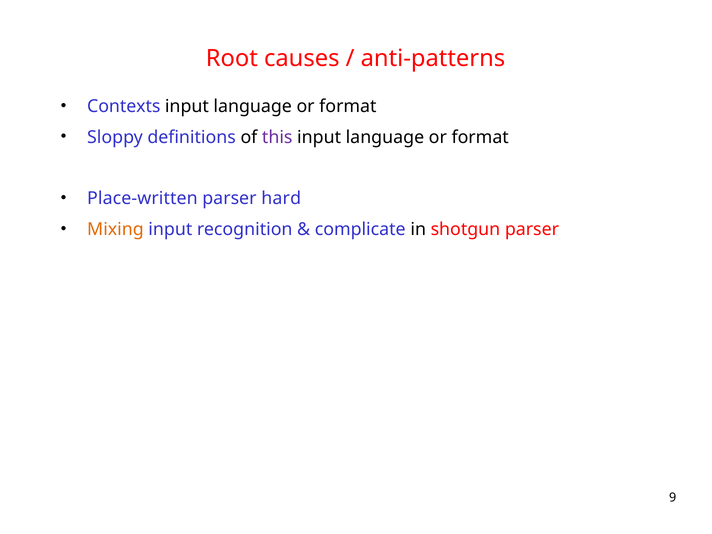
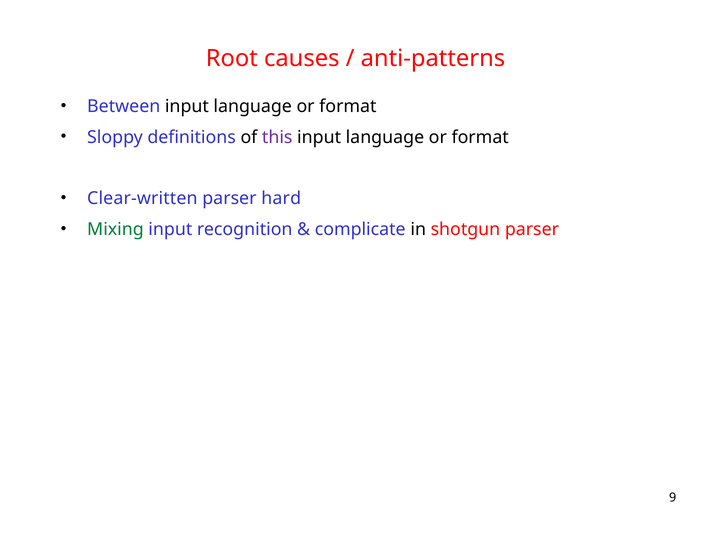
Contexts: Contexts -> Between
Place-written: Place-written -> Clear-written
Mixing colour: orange -> green
